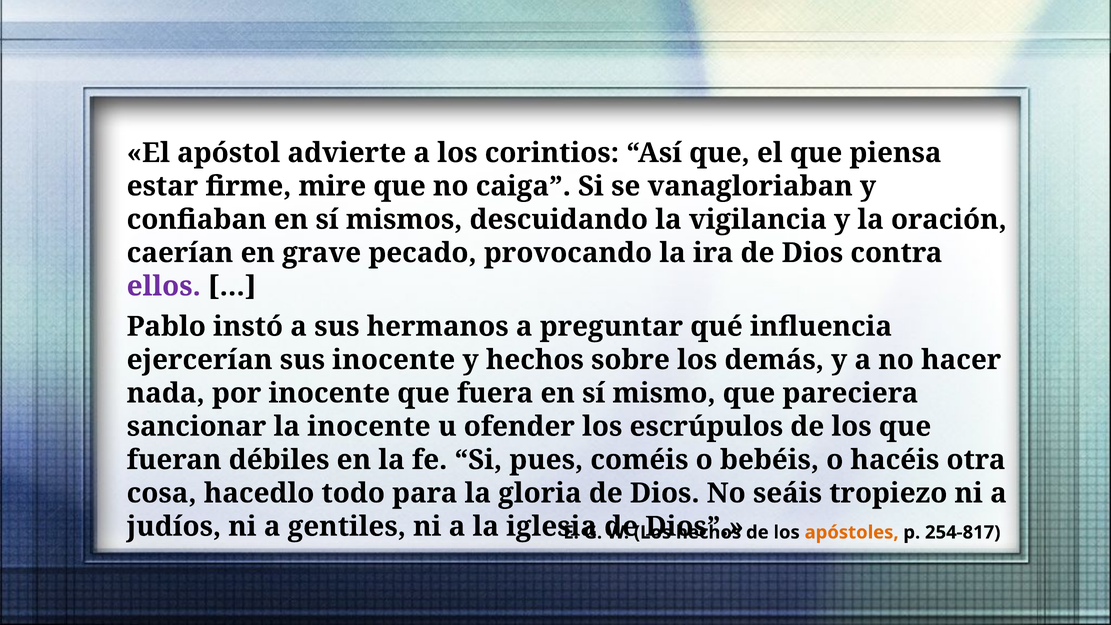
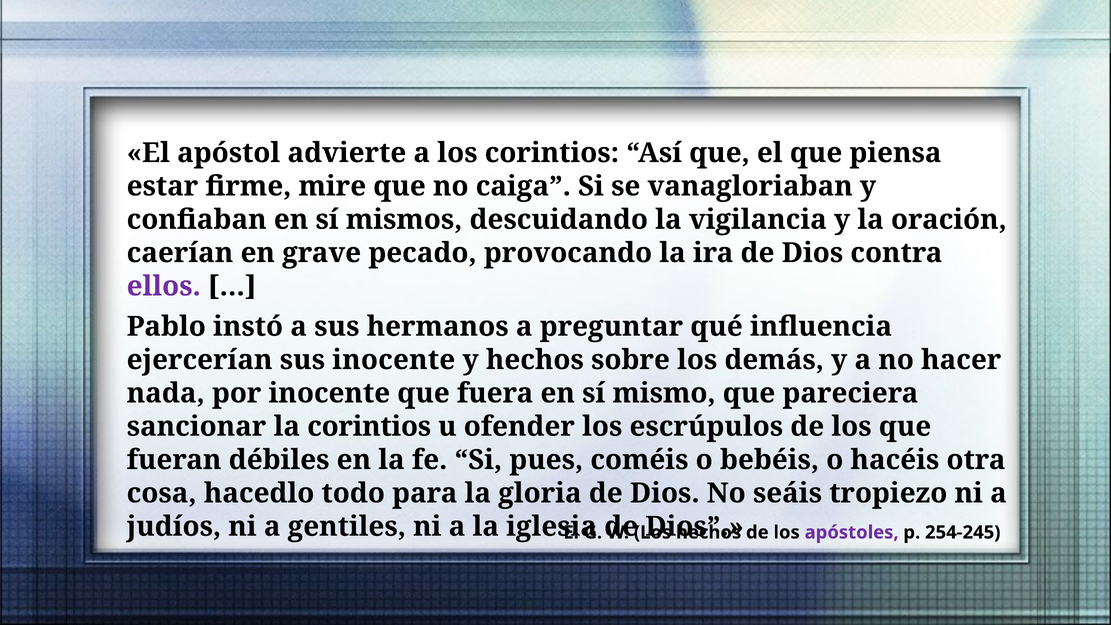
la inocente: inocente -> corintios
apóstoles colour: orange -> purple
254-817: 254-817 -> 254-245
